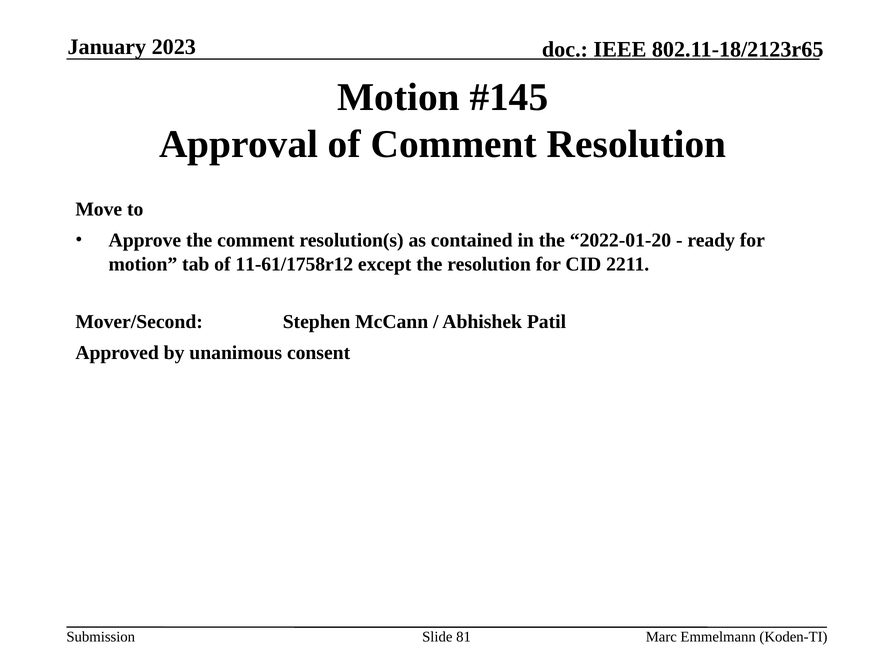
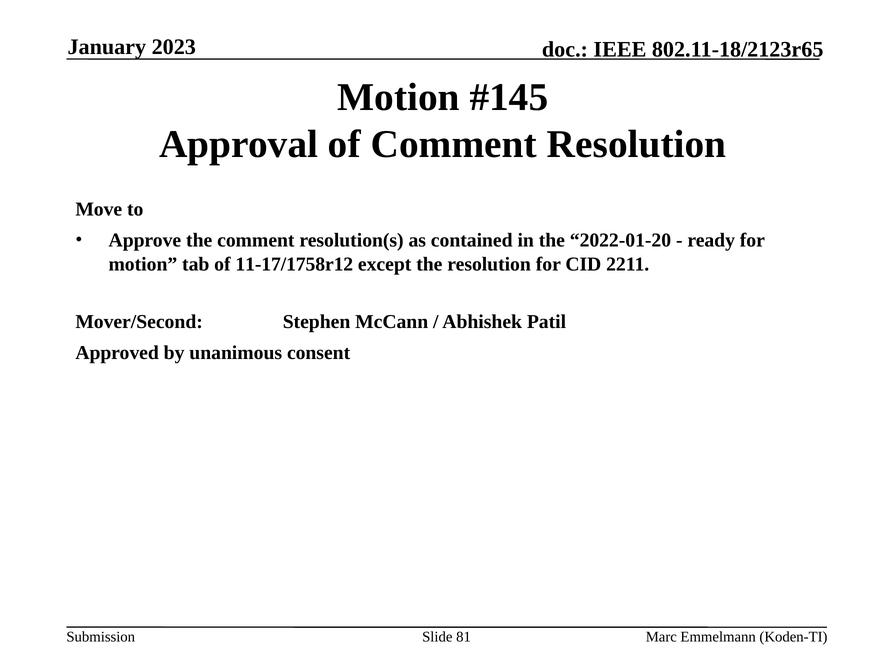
11-61/1758r12: 11-61/1758r12 -> 11-17/1758r12
